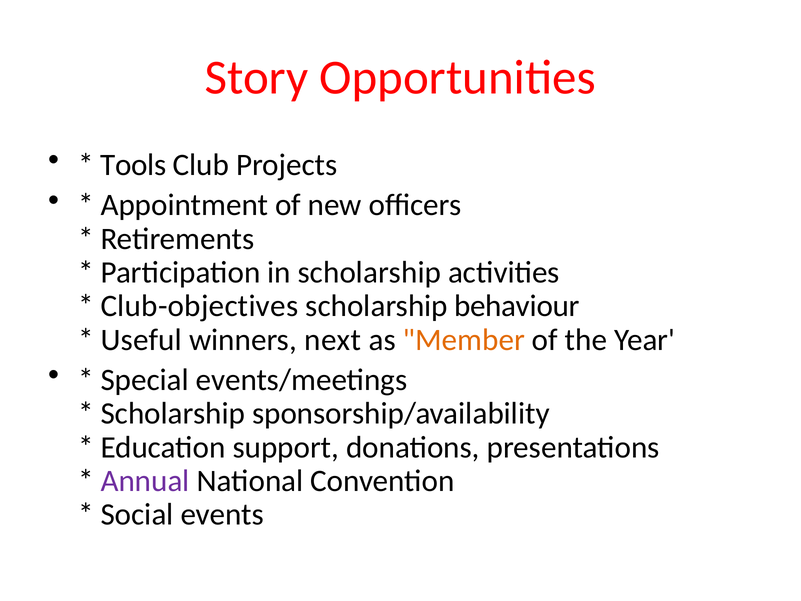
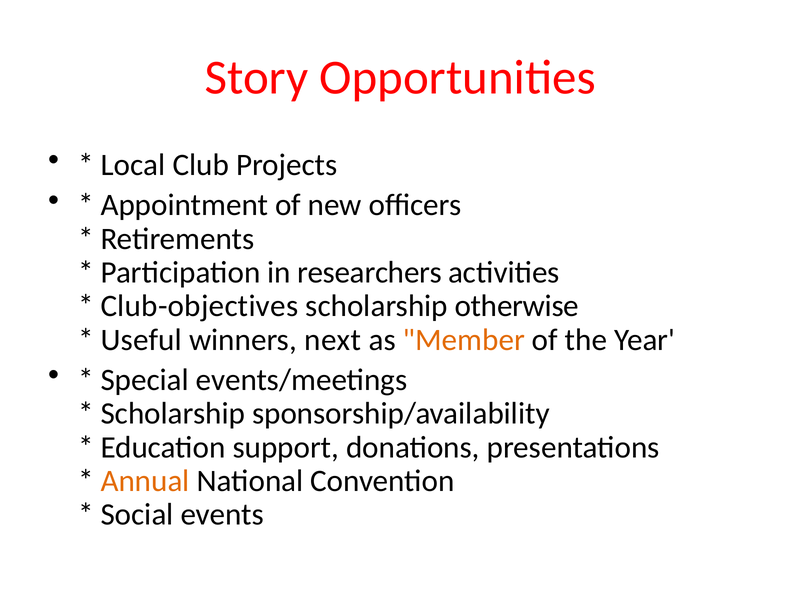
Tools: Tools -> Local
in scholarship: scholarship -> researchers
behaviour: behaviour -> otherwise
Annual colour: purple -> orange
